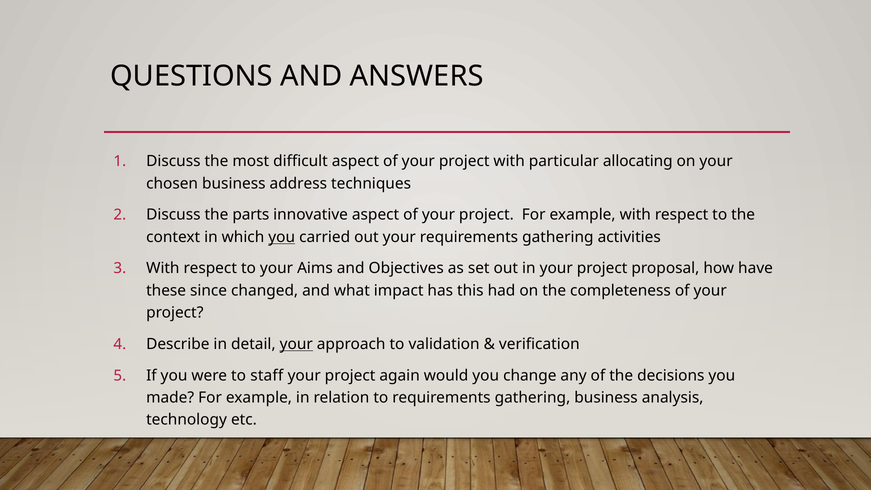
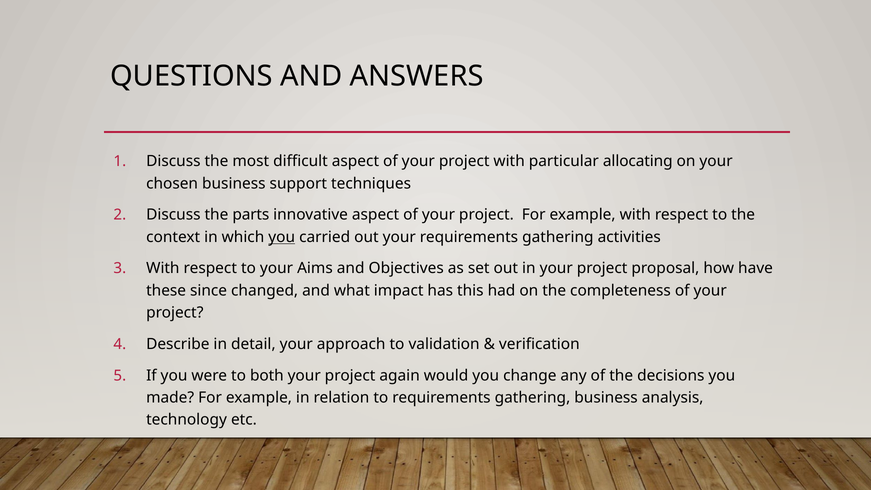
address: address -> support
your at (296, 344) underline: present -> none
staff: staff -> both
